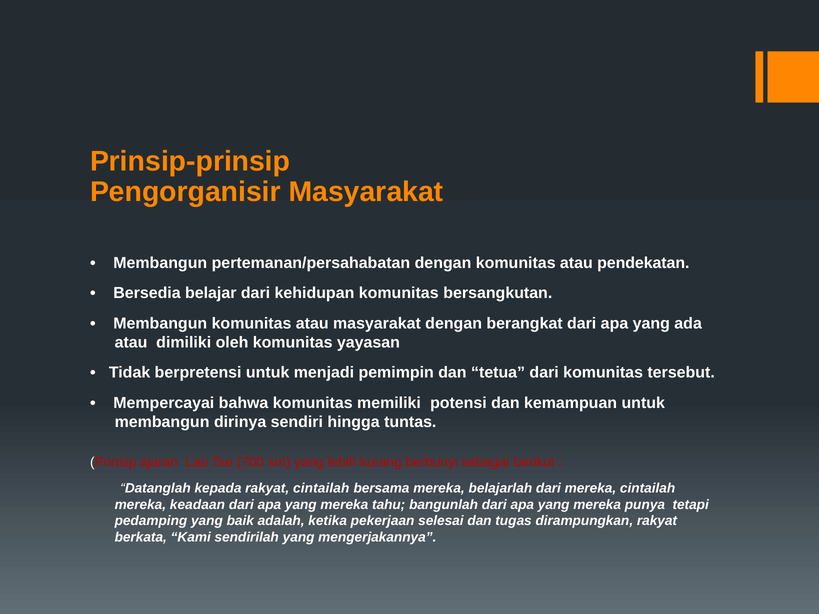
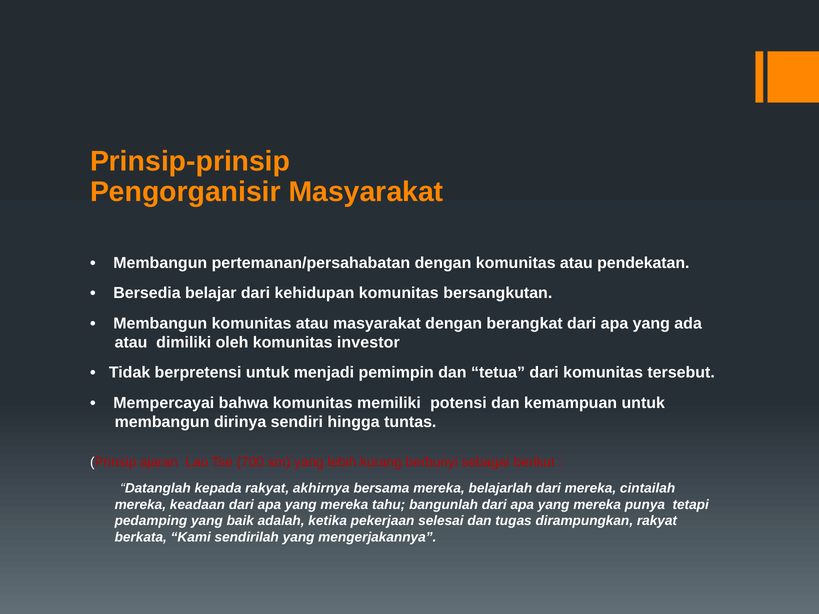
yayasan: yayasan -> investor
rakyat cintailah: cintailah -> akhirnya
